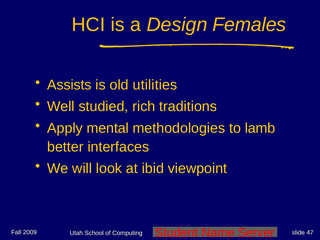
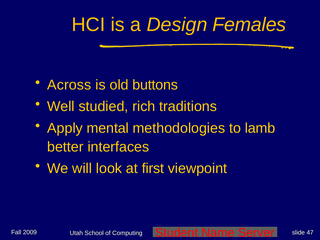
Assists: Assists -> Across
utilities: utilities -> buttons
ibid: ibid -> first
